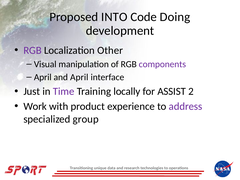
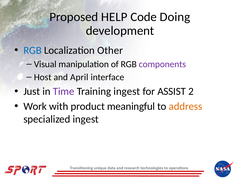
INTO: INTO -> HELP
RGB at (33, 50) colour: purple -> blue
April at (43, 77): April -> Host
Training locally: locally -> ingest
experience: experience -> meaningful
address colour: purple -> orange
specialized group: group -> ingest
